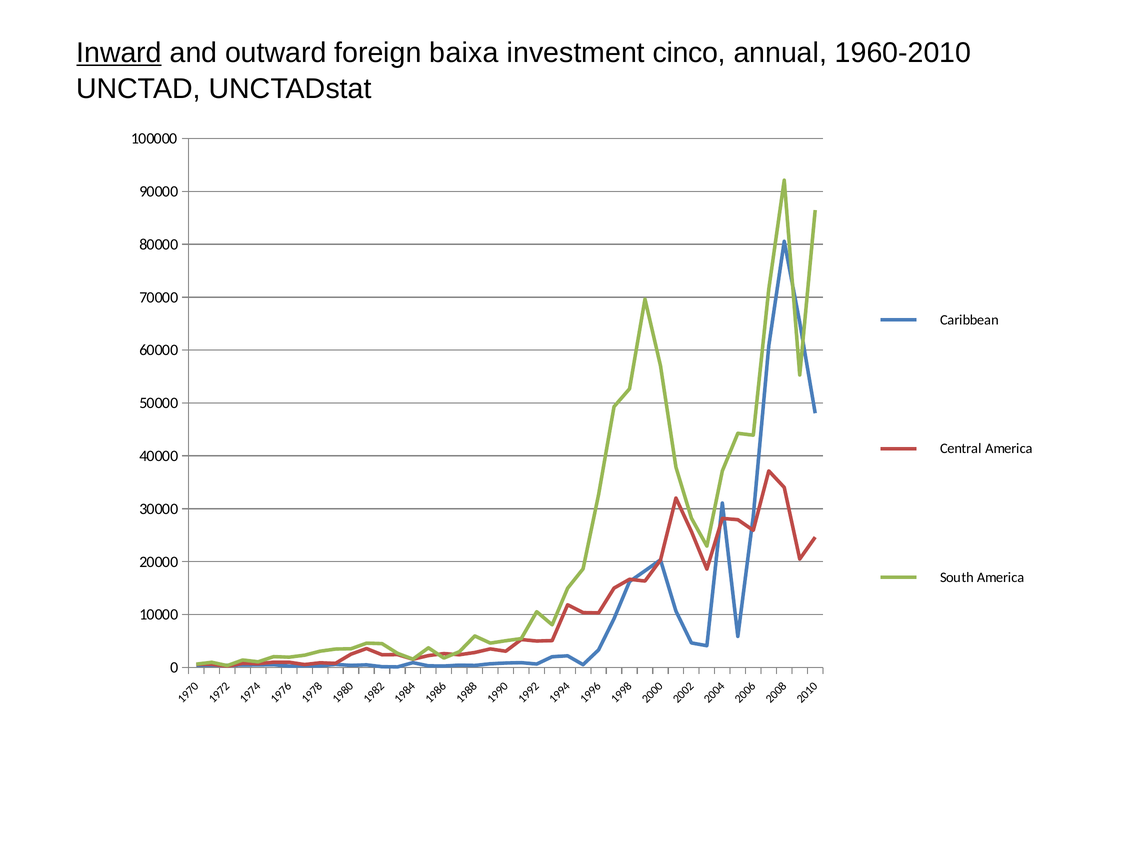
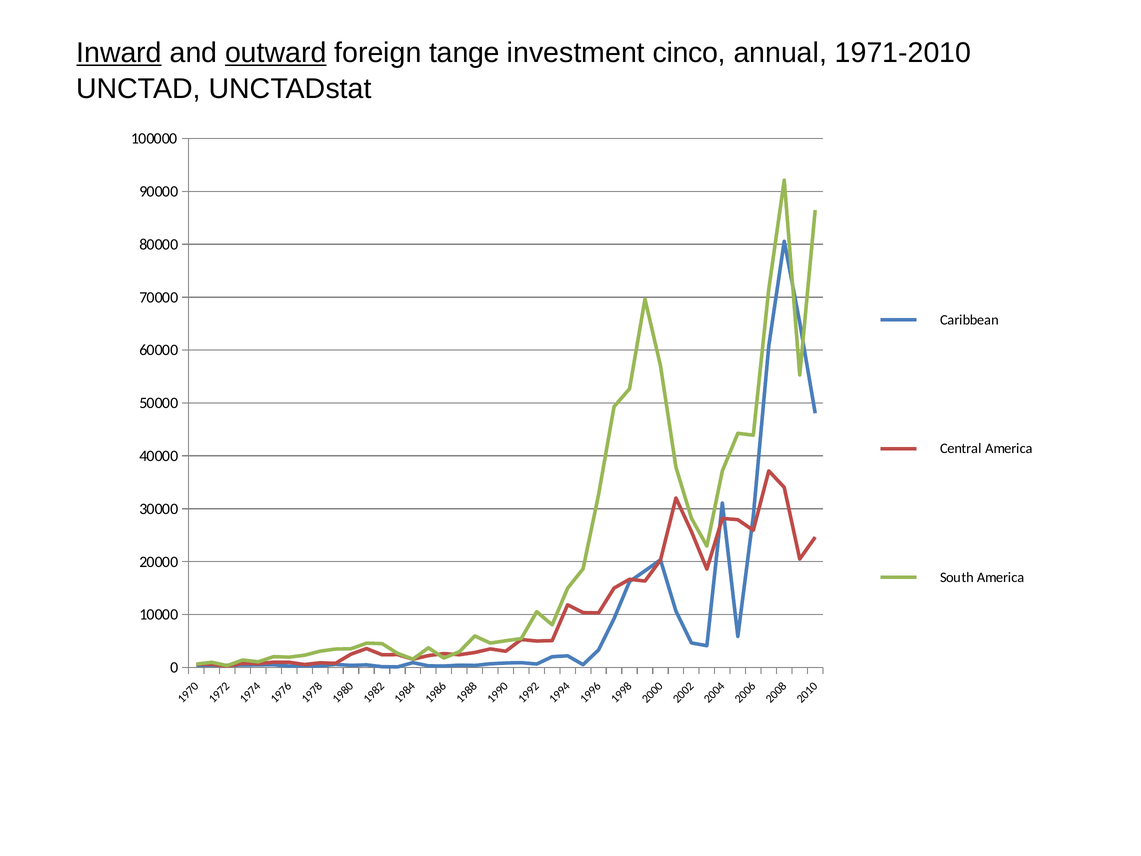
outward underline: none -> present
baixa: baixa -> tange
1960-2010: 1960-2010 -> 1971-2010
